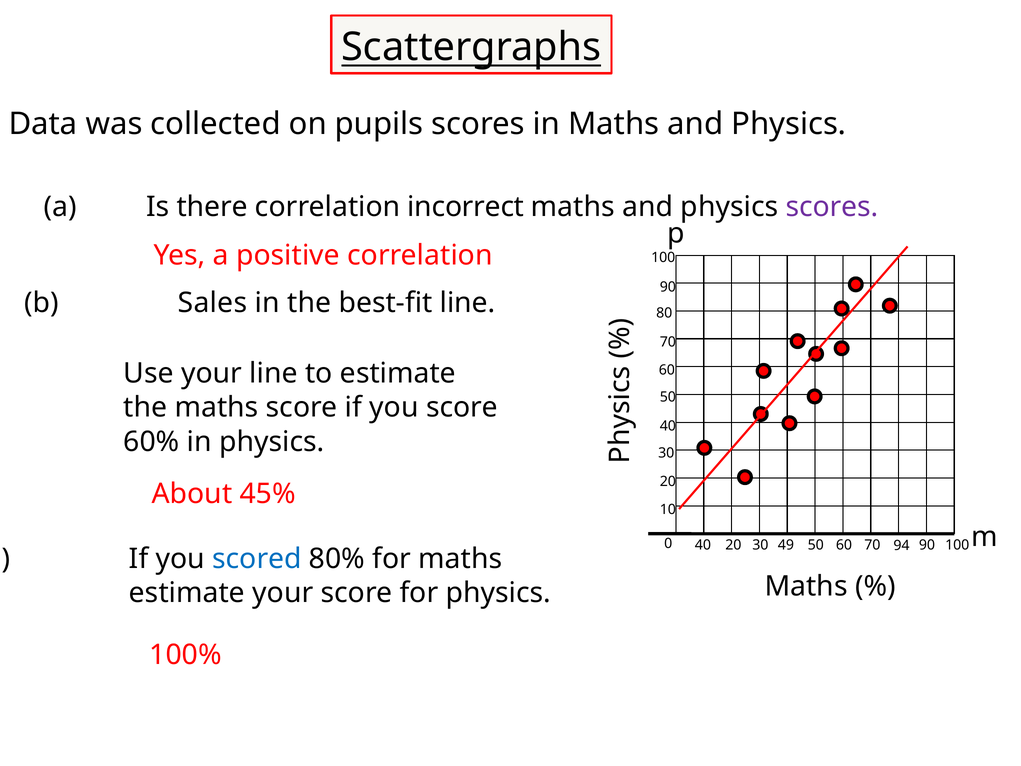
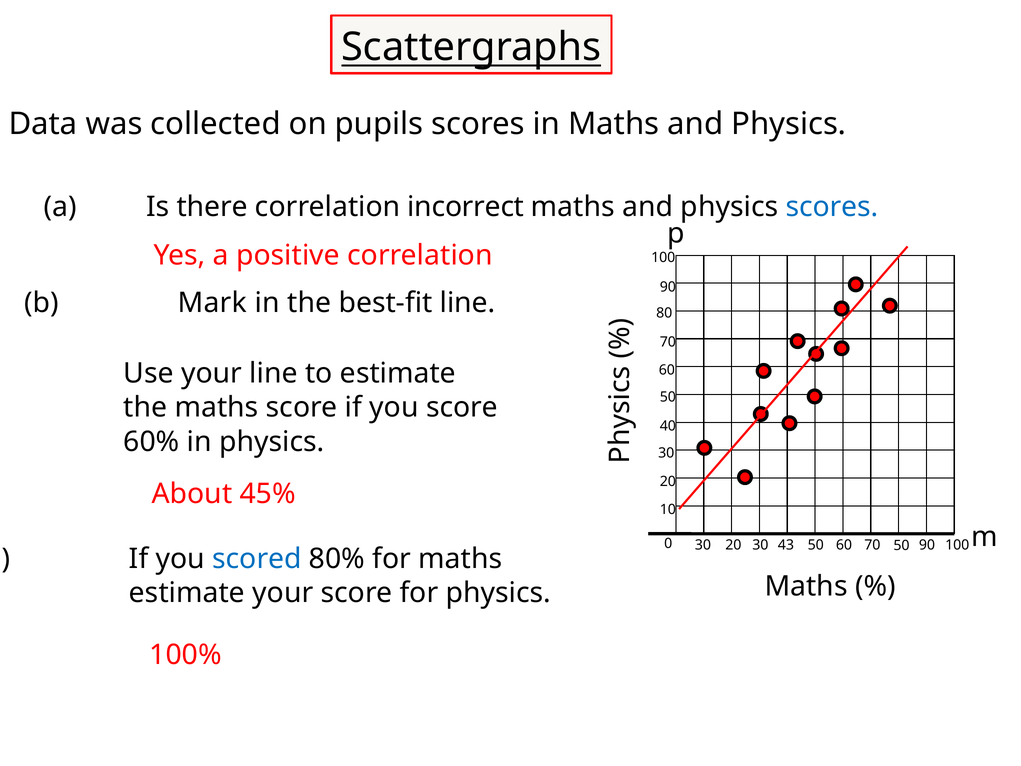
scores at (832, 207) colour: purple -> blue
Sales: Sales -> Mark
0 40: 40 -> 30
49: 49 -> 43
70 94: 94 -> 50
